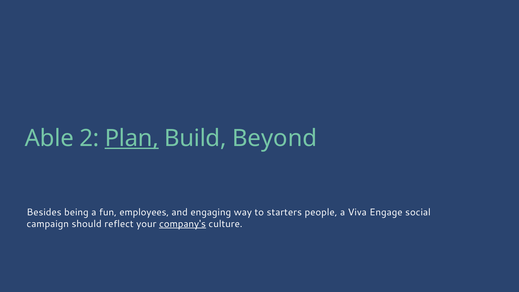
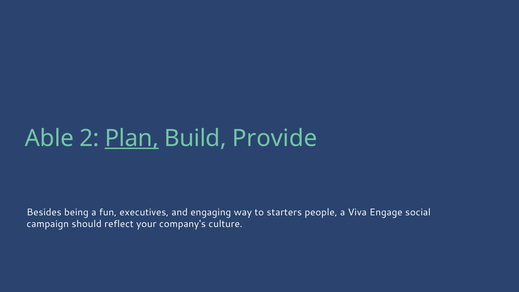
Beyond: Beyond -> Provide
employees: employees -> executives
company's underline: present -> none
